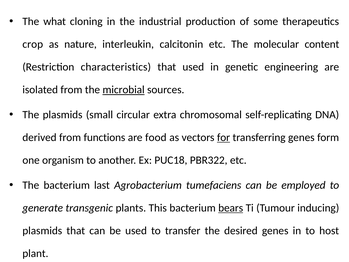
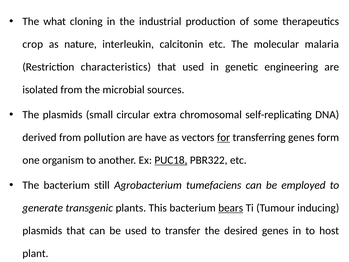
content: content -> malaria
microbial underline: present -> none
functions: functions -> pollution
food: food -> have
PUC18 underline: none -> present
last: last -> still
